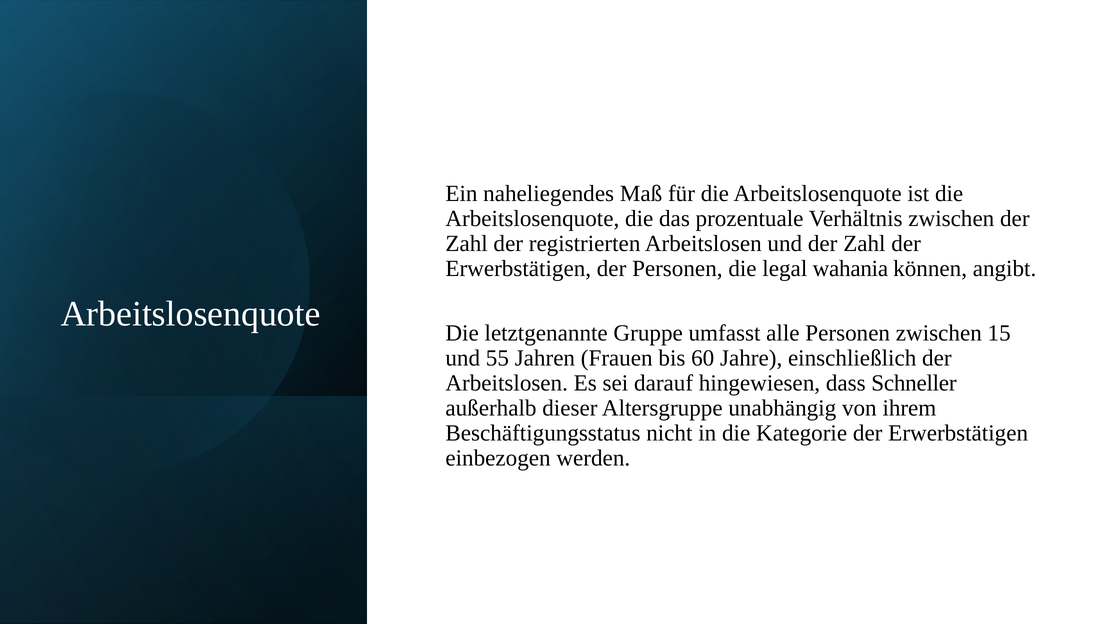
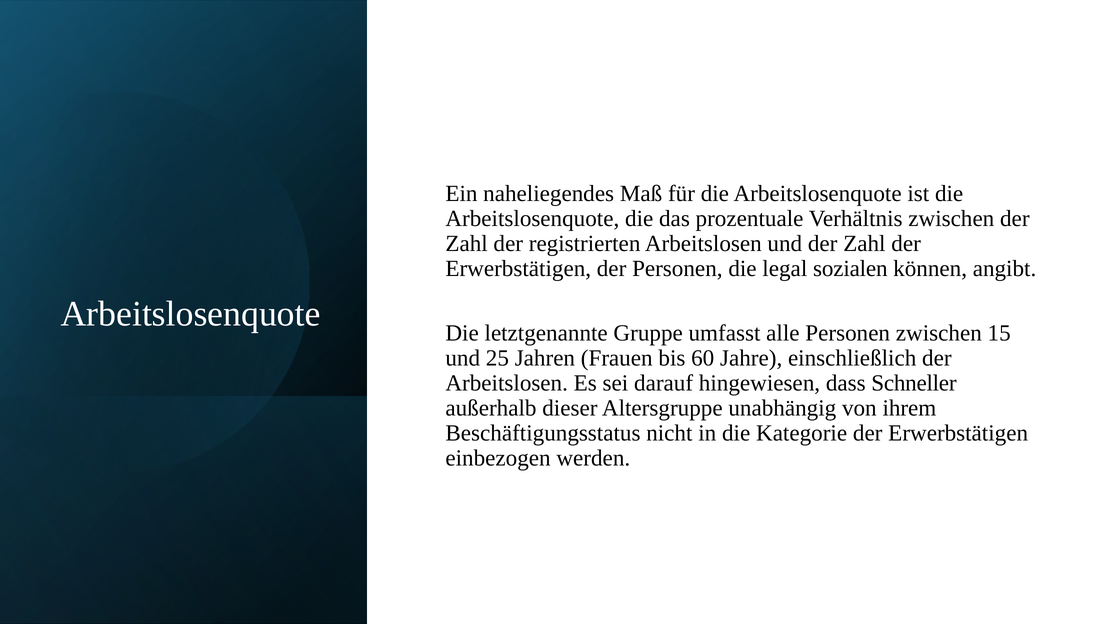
wahania: wahania -> sozialen
55: 55 -> 25
